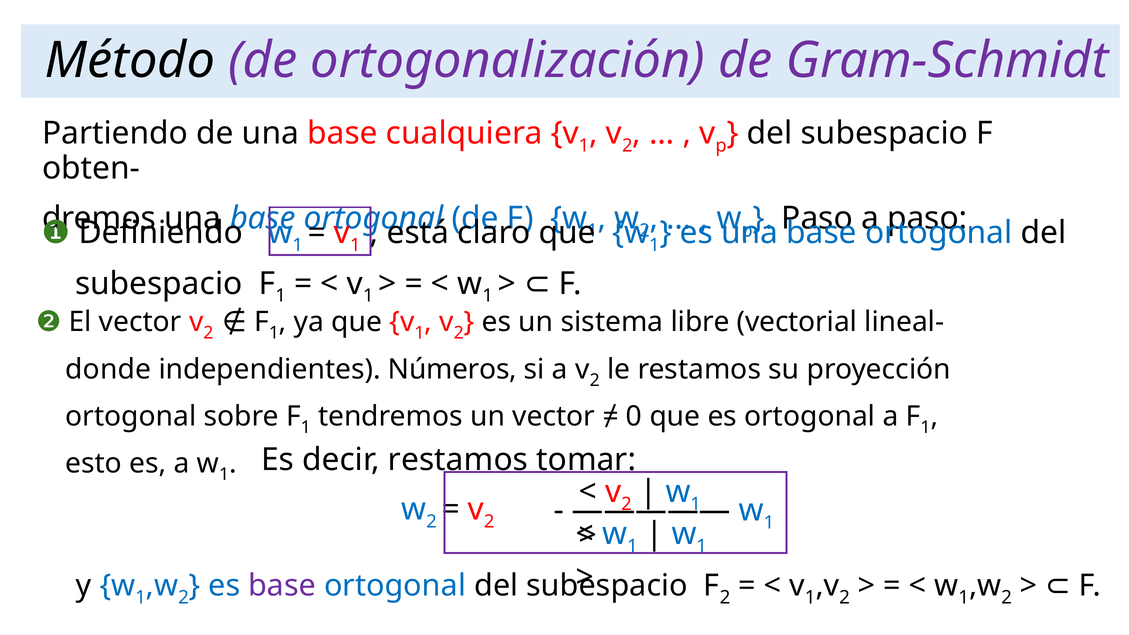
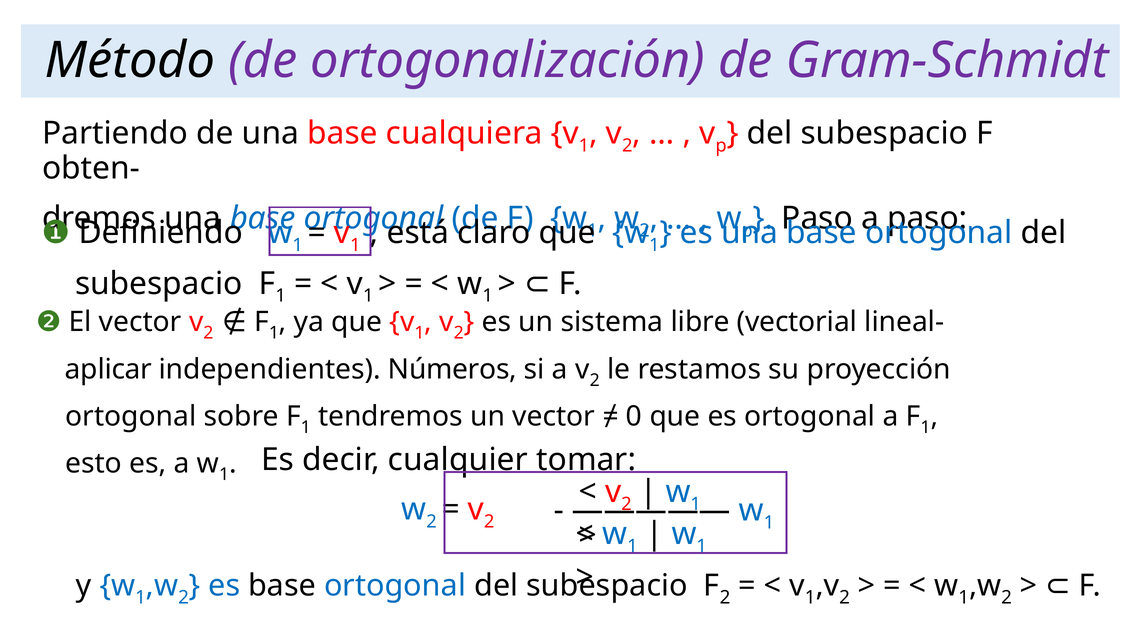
donde: donde -> aplicar
decir restamos: restamos -> cualquier
base at (282, 585) colour: purple -> black
